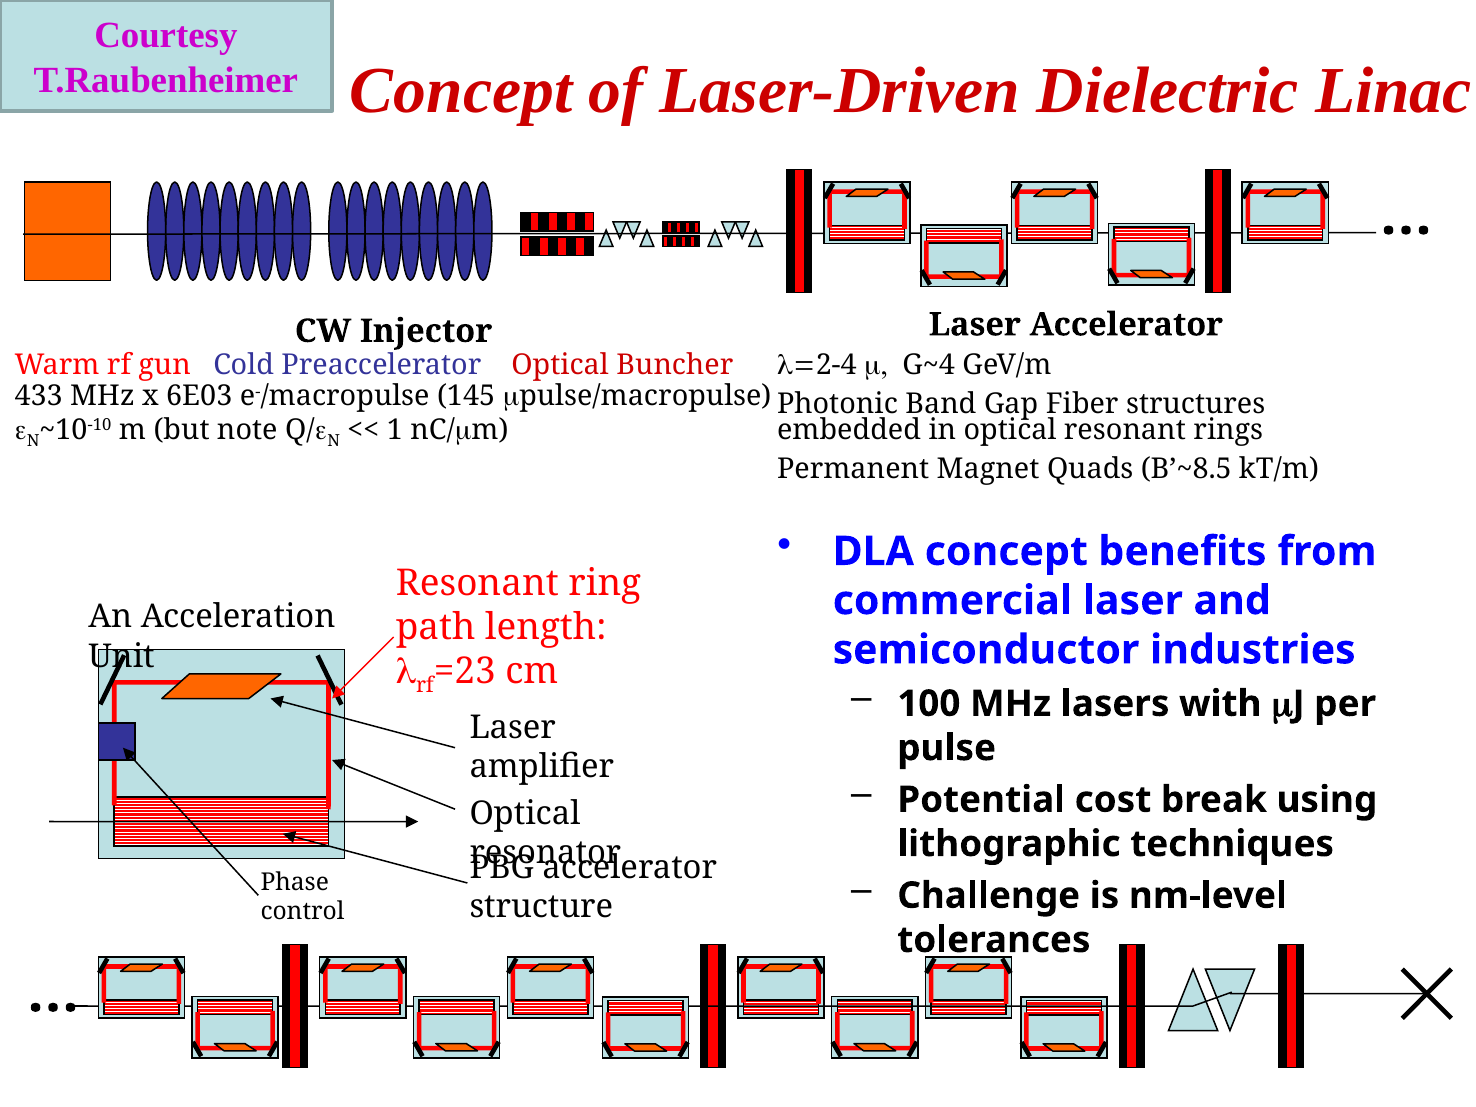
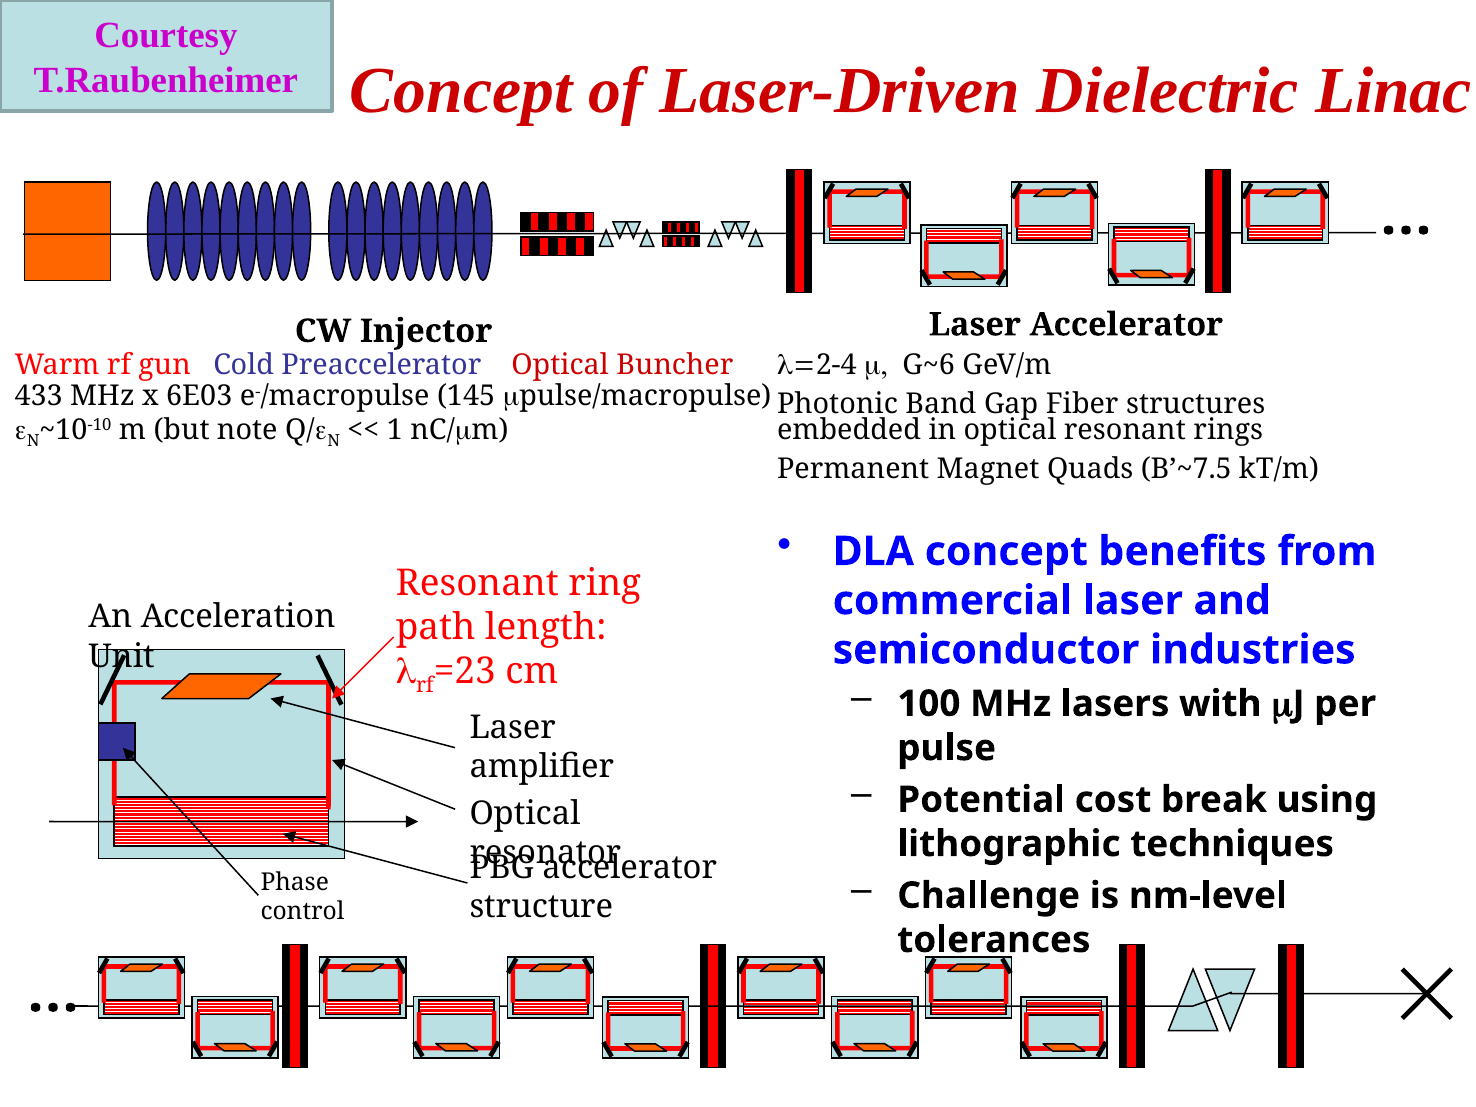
G~4: G~4 -> G~6
B’~8.5: B’~8.5 -> B’~7.5
